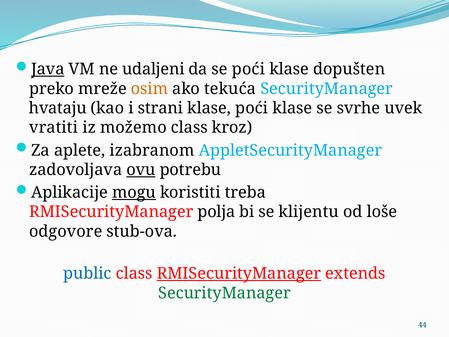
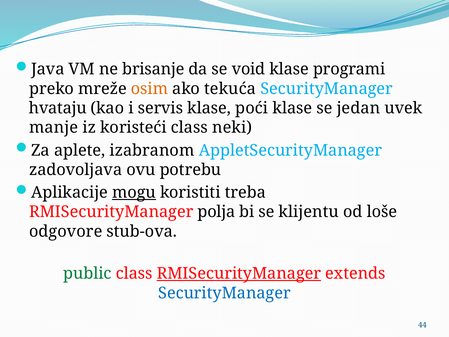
Java underline: present -> none
udaljeni: udaljeni -> brisanje
se poći: poći -> void
dopušten: dopušten -> programi
strani: strani -> servis
svrhe: svrhe -> jedan
vratiti: vratiti -> manje
možemo: možemo -> koristeći
kroz: kroz -> neki
ovu underline: present -> none
public colour: blue -> green
SecurityManager at (224, 293) colour: green -> blue
